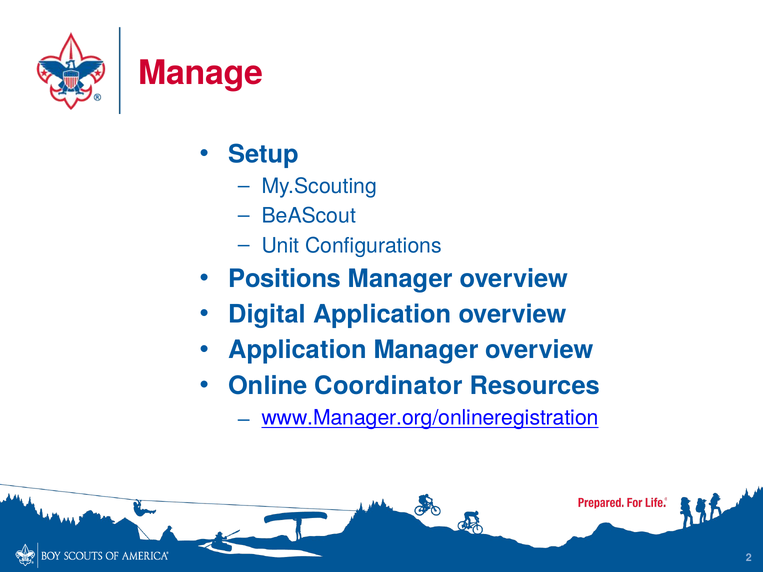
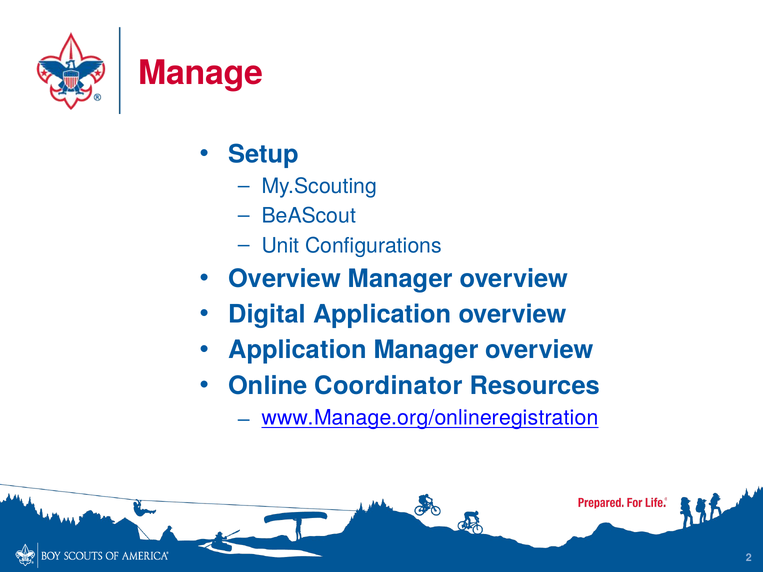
Positions at (285, 279): Positions -> Overview
www.Manager.org/onlineregistration: www.Manager.org/onlineregistration -> www.Manage.org/onlineregistration
